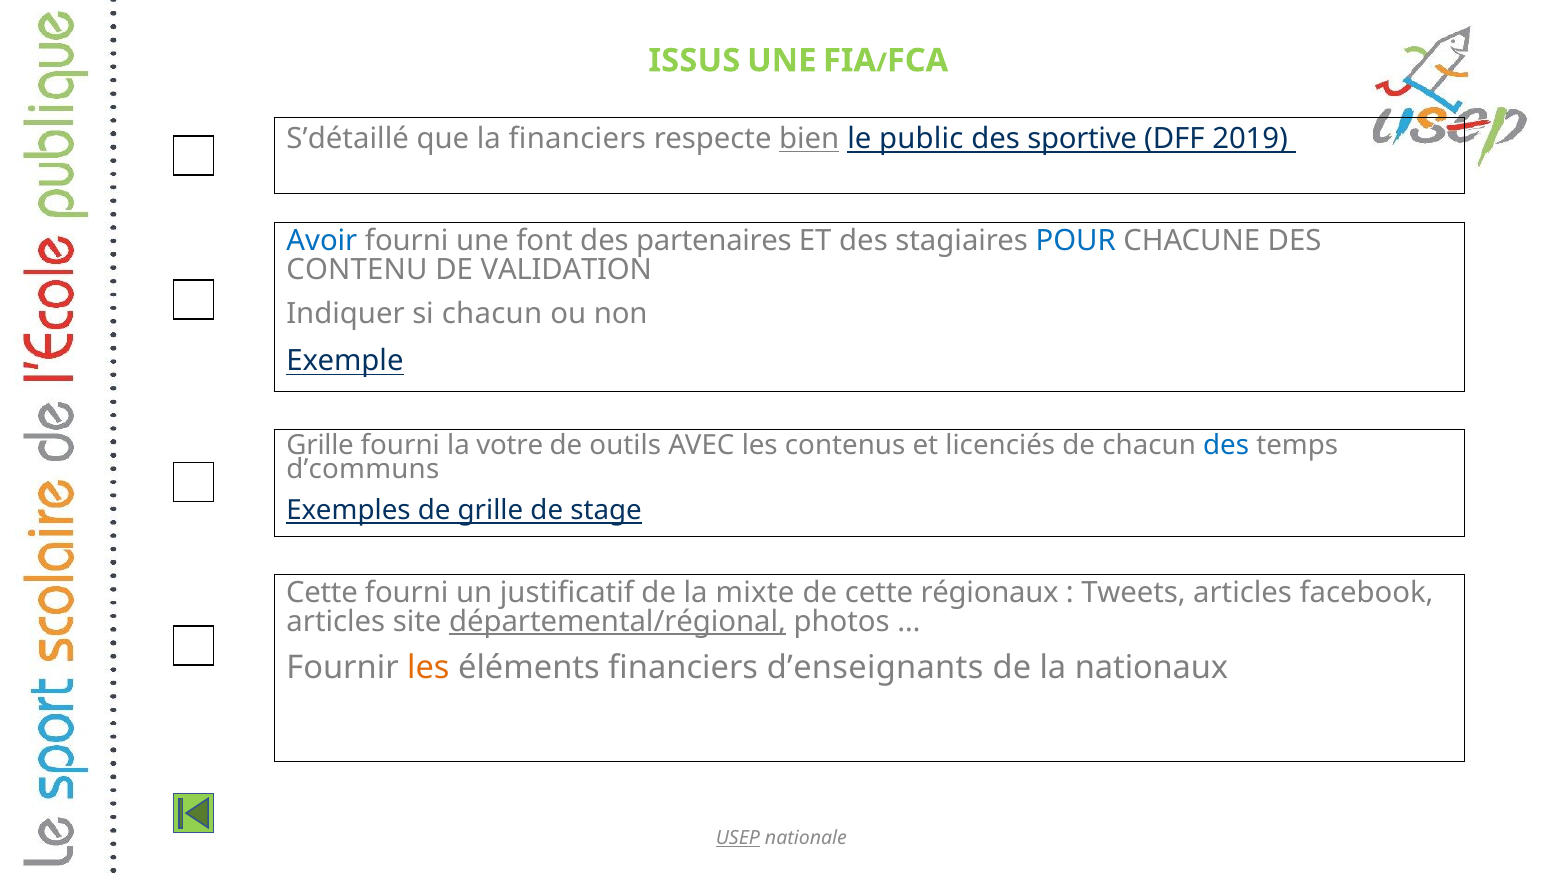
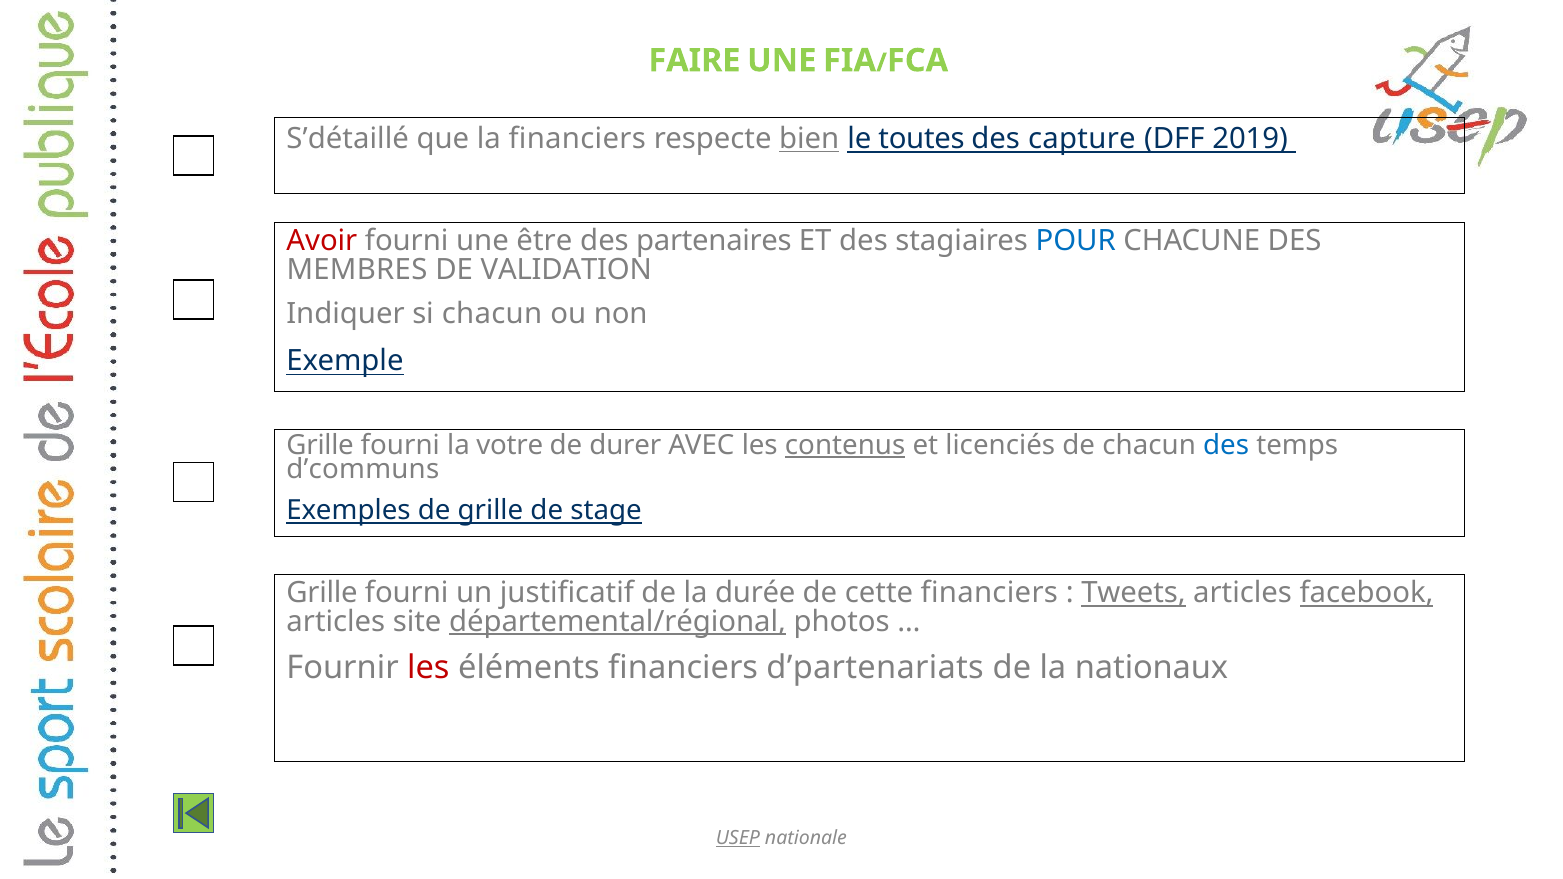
ISSUS: ISSUS -> FAIRE
public: public -> toutes
sportive: sportive -> capture
Avoir colour: blue -> red
font: font -> être
CONTENU: CONTENU -> MEMBRES
outils: outils -> durer
contenus underline: none -> present
Cette at (322, 593): Cette -> Grille
mixte: mixte -> durée
cette régionaux: régionaux -> financiers
Tweets underline: none -> present
facebook underline: none -> present
les at (428, 667) colour: orange -> red
d’enseignants: d’enseignants -> d’partenariats
